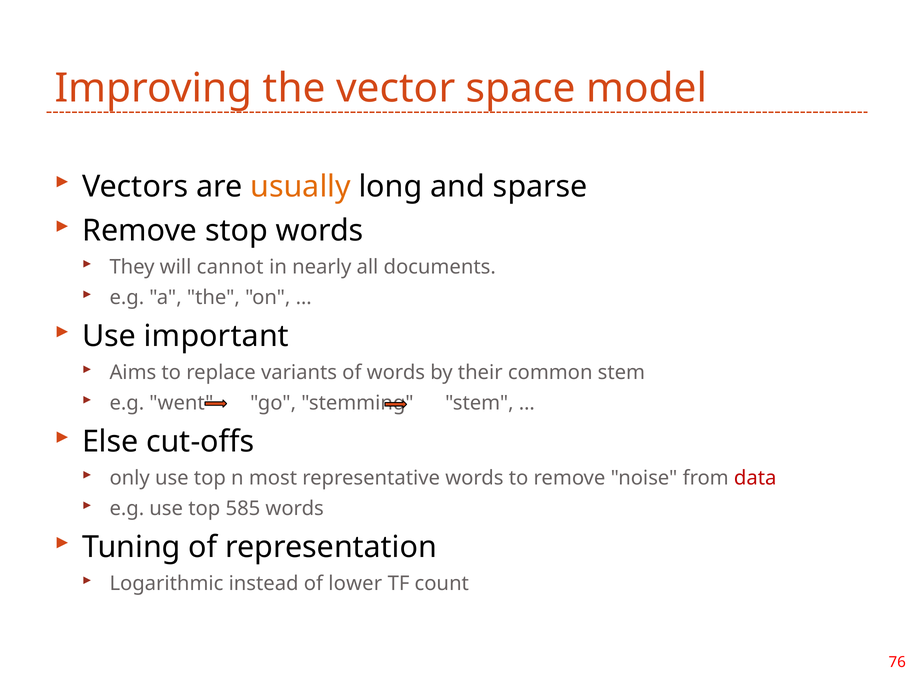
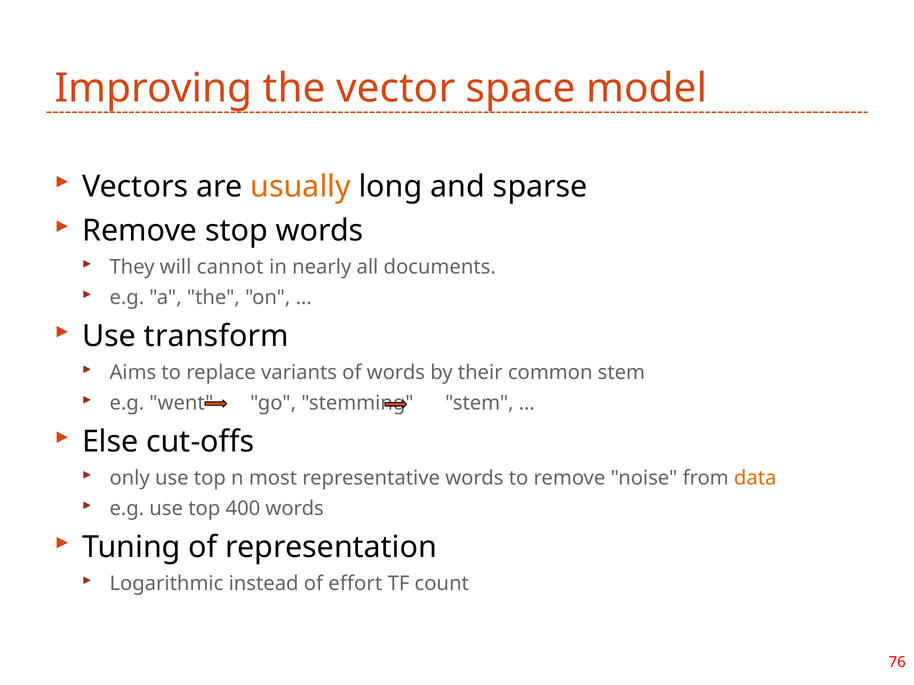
important: important -> transform
data colour: red -> orange
585: 585 -> 400
lower: lower -> effort
